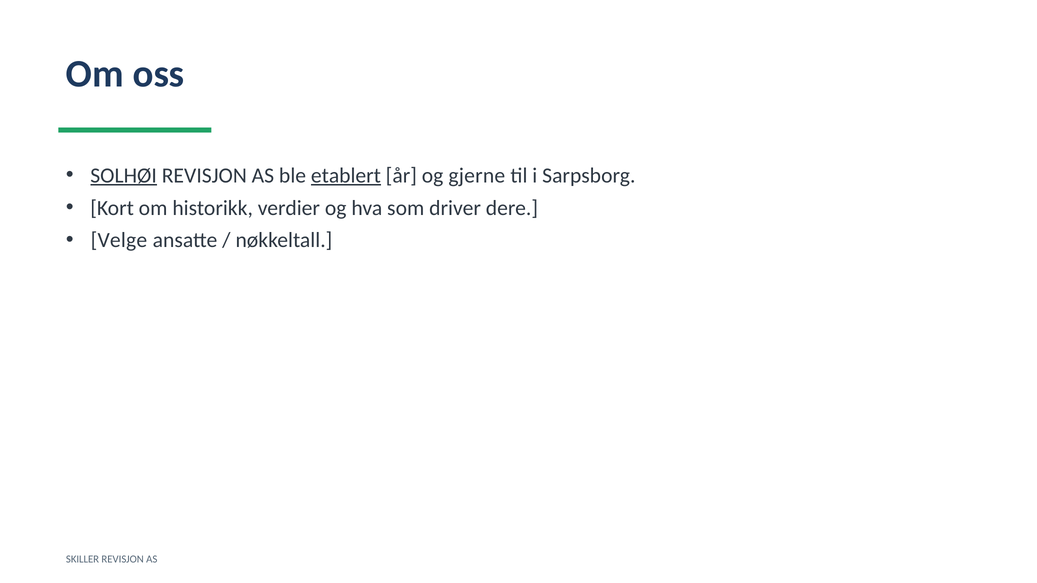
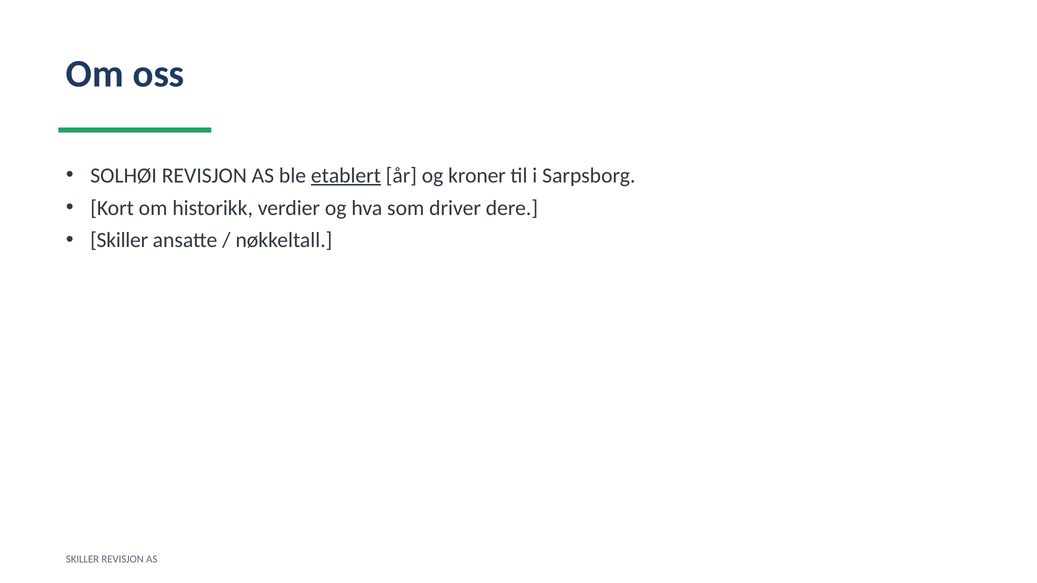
SOLHØI underline: present -> none
gjerne: gjerne -> kroner
Velge at (119, 240): Velge -> Skiller
